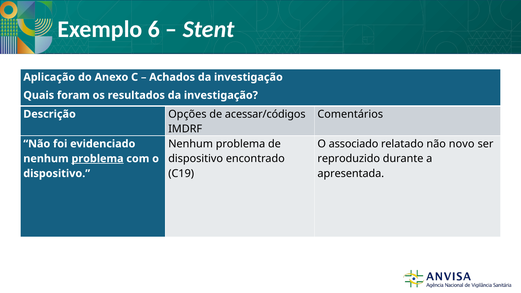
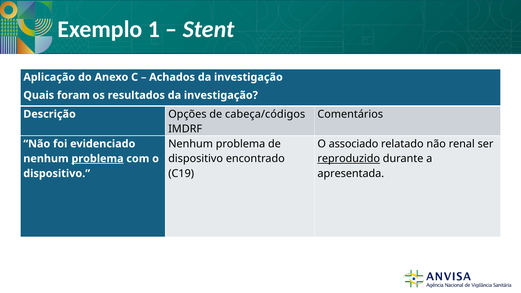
6: 6 -> 1
acessar/códigos: acessar/códigos -> cabeça/códigos
novo: novo -> renal
reproduzido underline: none -> present
